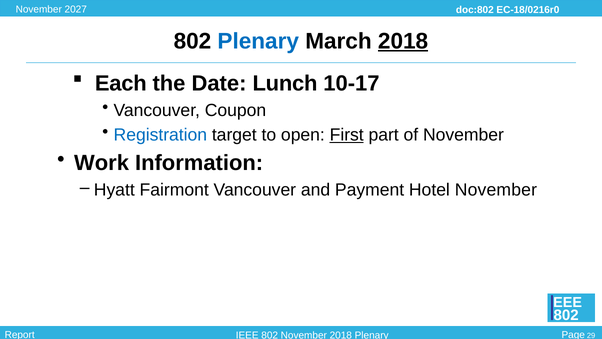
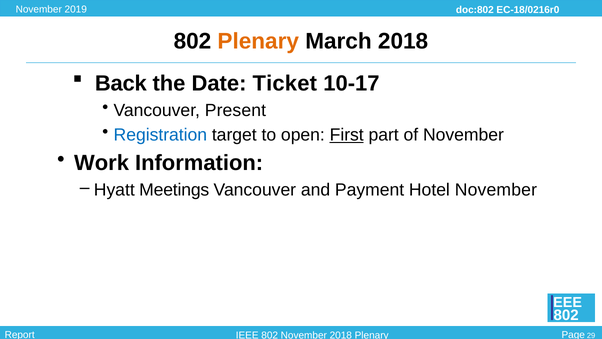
2027: 2027 -> 2019
Plenary at (258, 41) colour: blue -> orange
2018 at (403, 41) underline: present -> none
Each: Each -> Back
Lunch: Lunch -> Ticket
Coupon: Coupon -> Present
Fairmont: Fairmont -> Meetings
